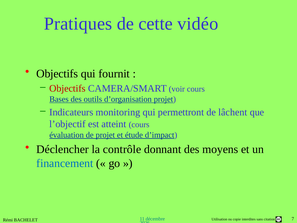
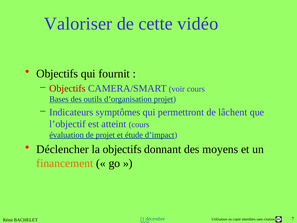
Pratiques: Pratiques -> Valoriser
monitoring: monitoring -> symptômes
la contrôle: contrôle -> objectifs
financement colour: blue -> orange
